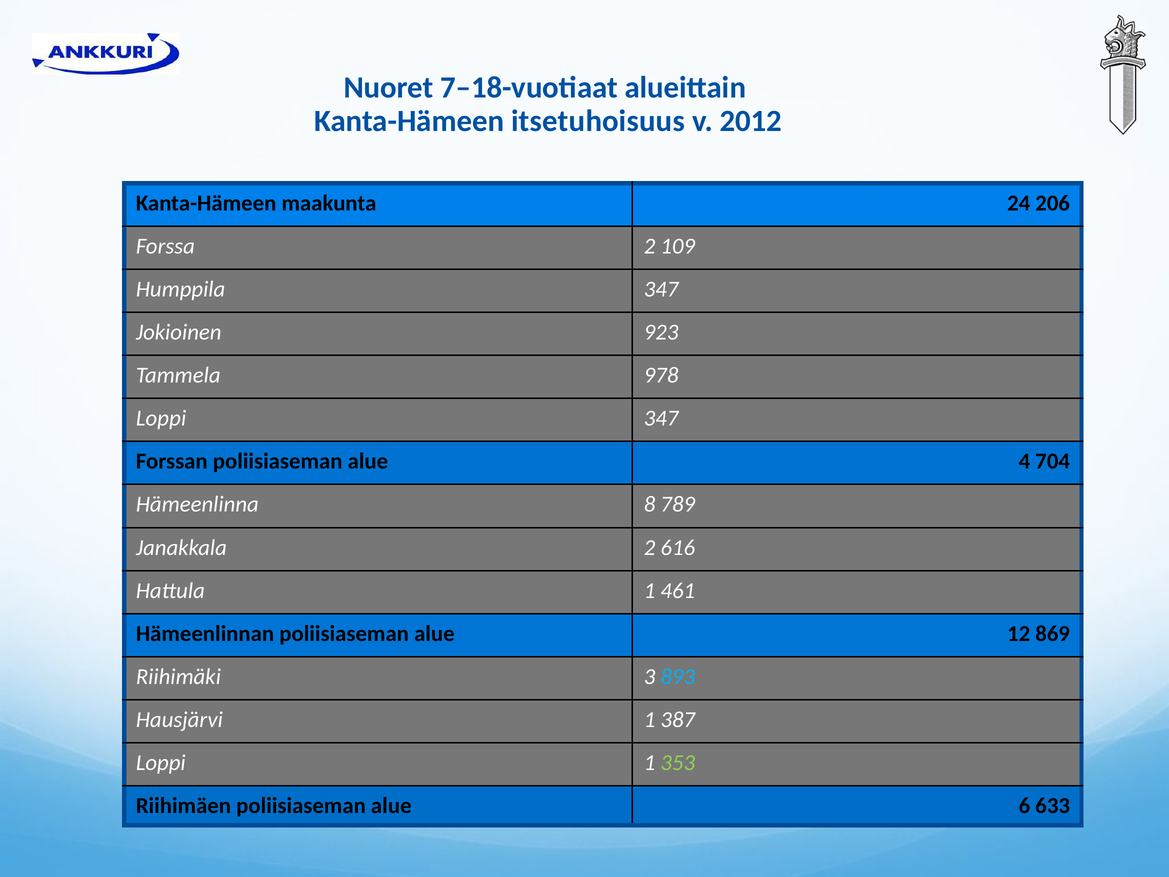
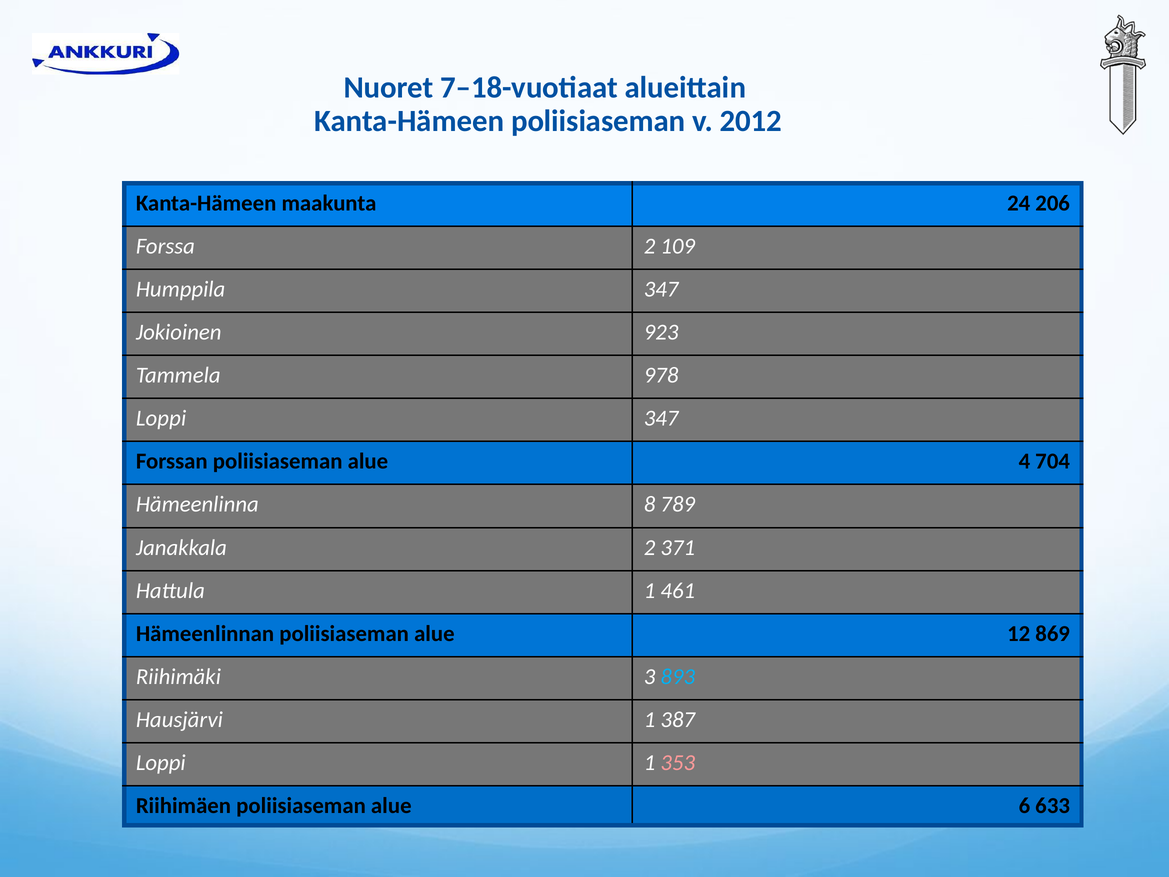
Kanta-Hämeen itsetuhoisuus: itsetuhoisuus -> poliisiaseman
616: 616 -> 371
353 colour: light green -> pink
